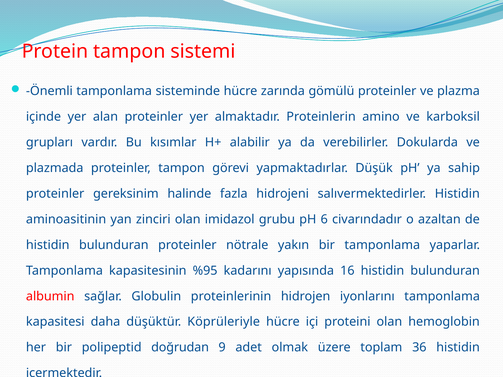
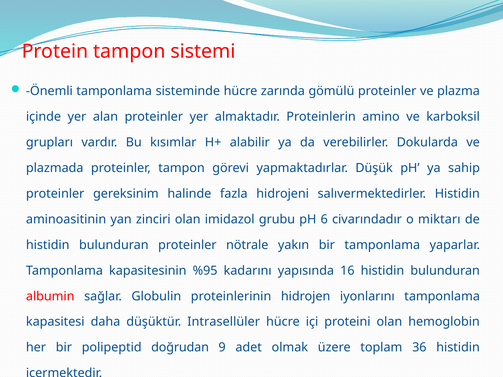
azaltan: azaltan -> miktarı
Köprüleriyle: Köprüleriyle -> Intrasellüler
